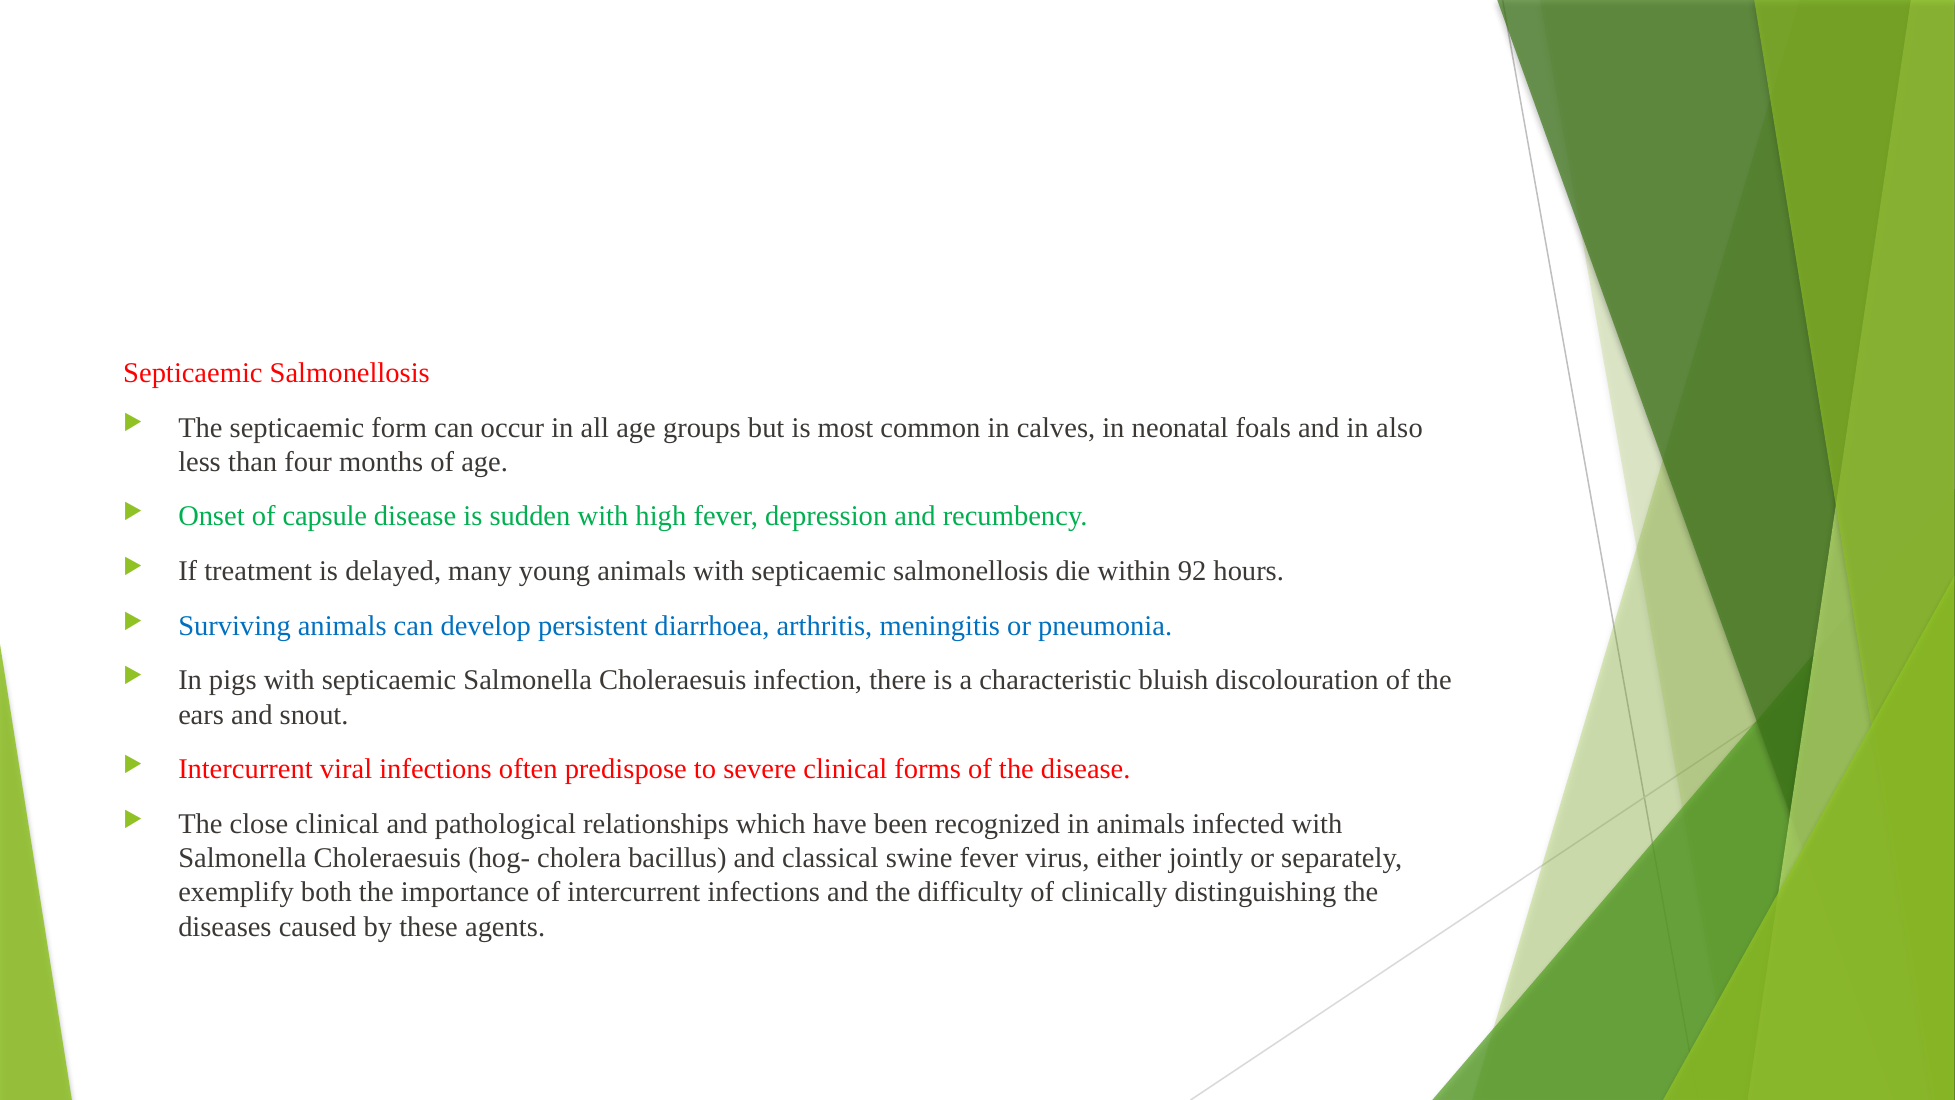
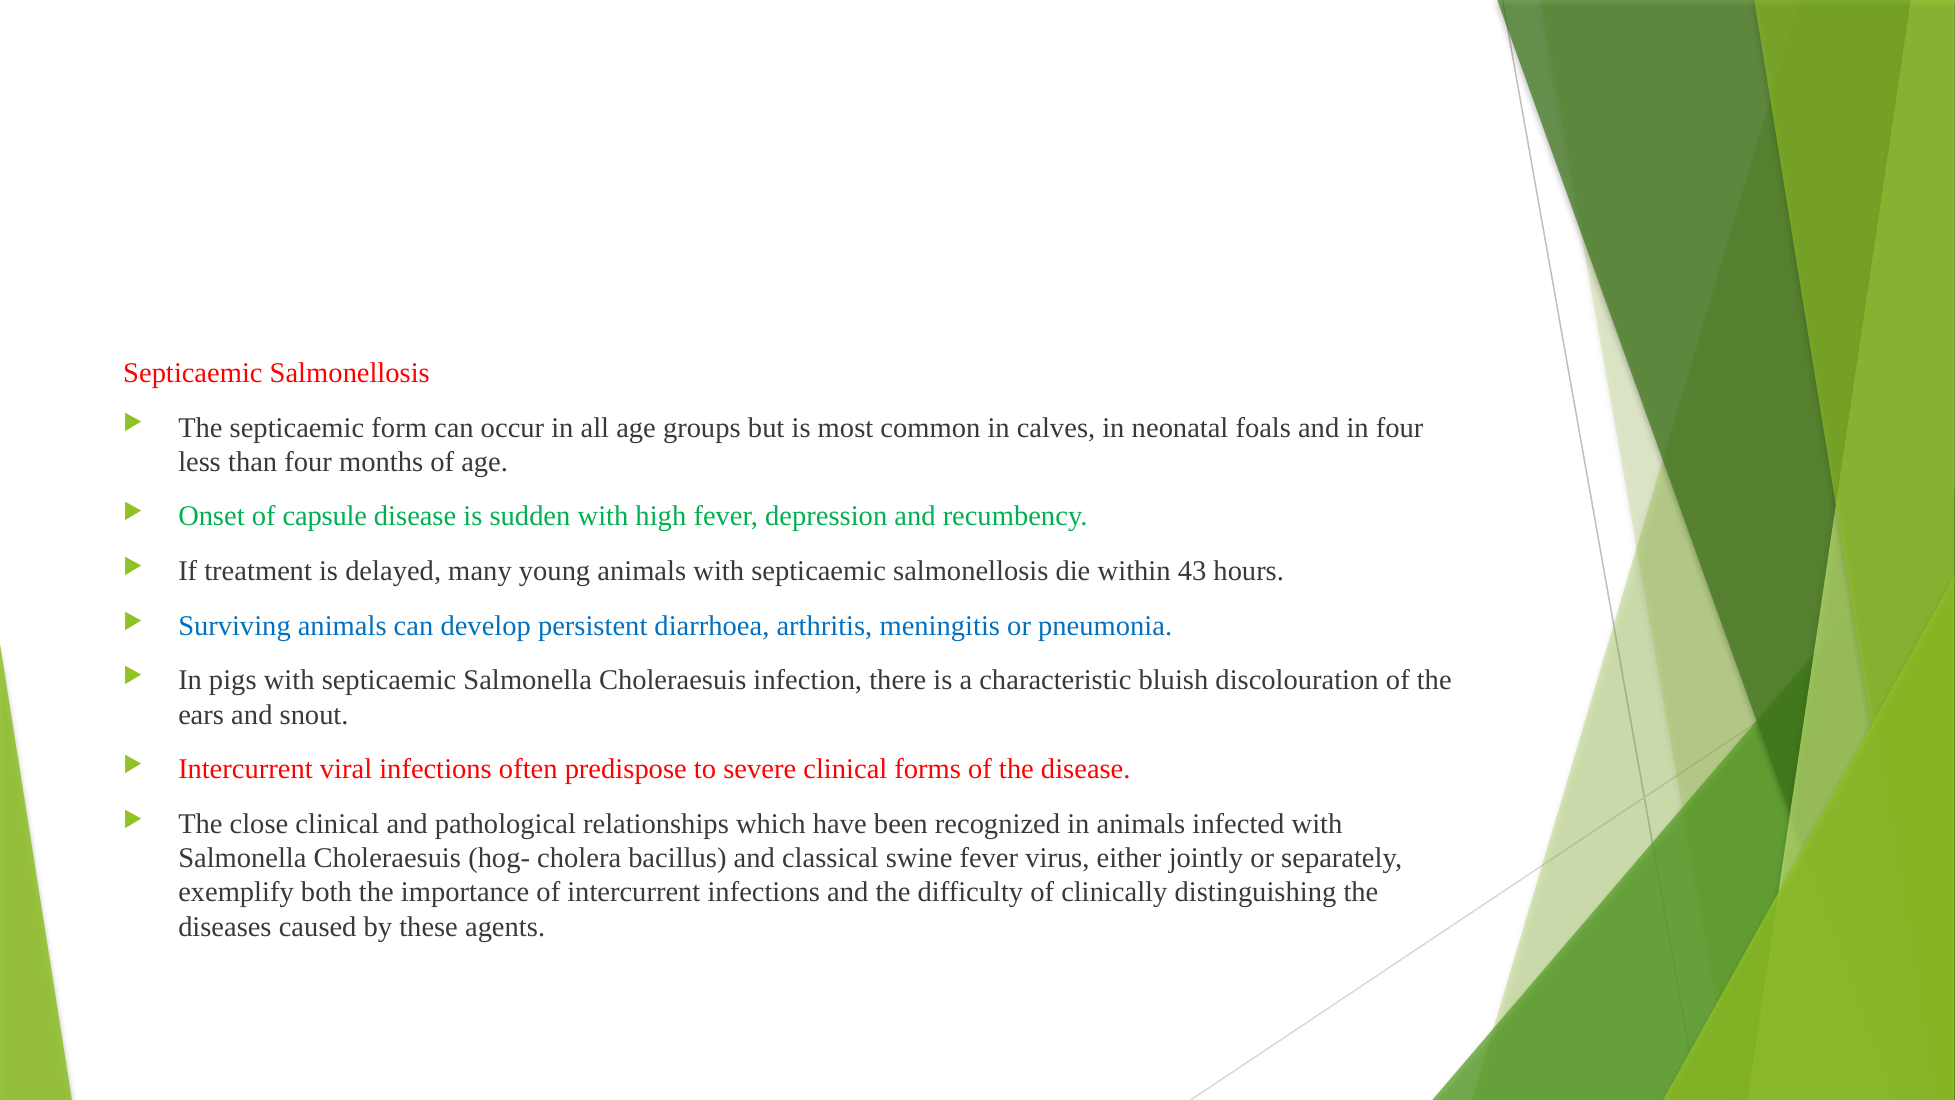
in also: also -> four
92: 92 -> 43
